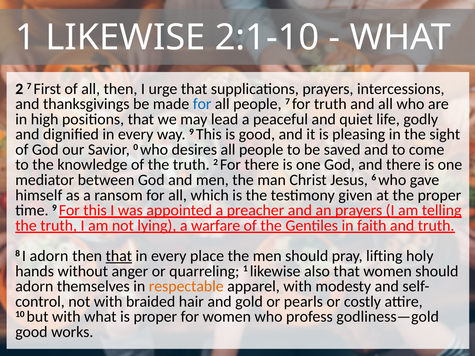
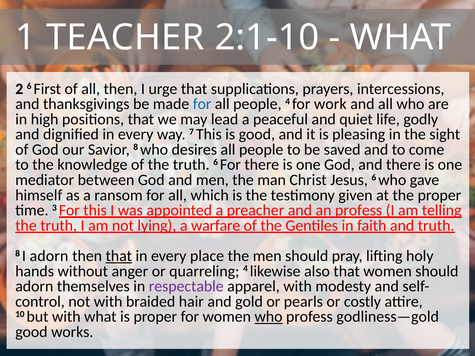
LIKEWISE at (125, 38): LIKEWISE -> TEACHER
2 7: 7 -> 6
people 7: 7 -> 4
for truth: truth -> work
way 9: 9 -> 7
Savior 0: 0 -> 8
truth 2: 2 -> 6
time 9: 9 -> 3
an prayers: prayers -> profess
quarreling 1: 1 -> 4
respectable colour: orange -> purple
who at (269, 317) underline: none -> present
